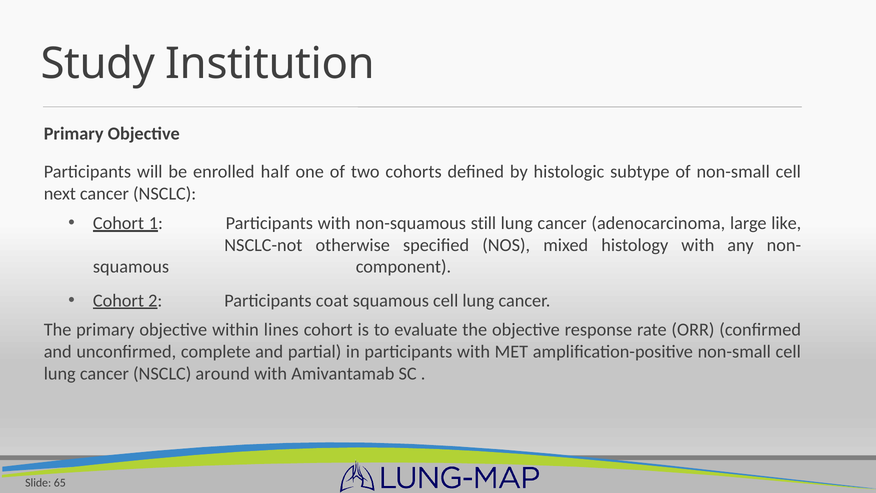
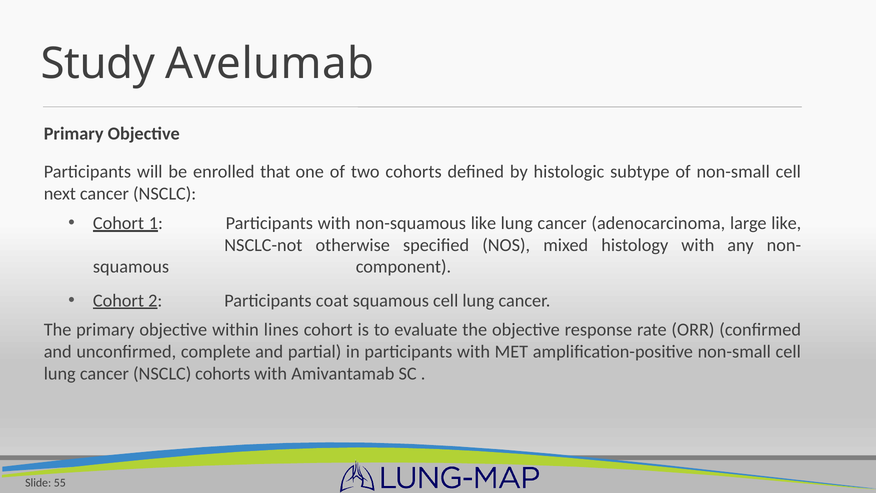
Institution: Institution -> Avelumab
half: half -> that
non-squamous still: still -> like
NSCLC around: around -> cohorts
65: 65 -> 55
